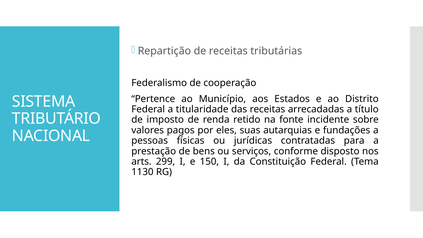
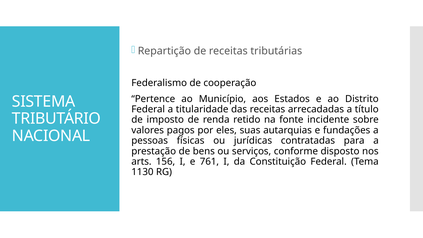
299: 299 -> 156
150: 150 -> 761
